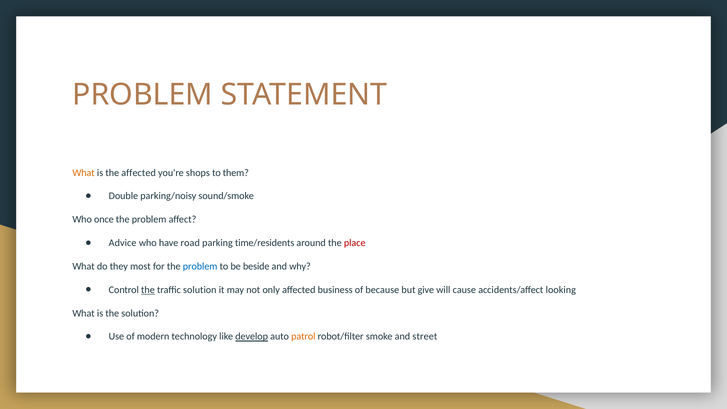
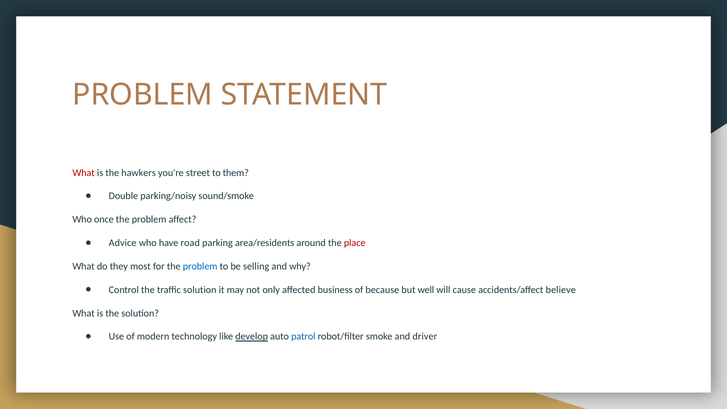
What at (84, 173) colour: orange -> red
the affected: affected -> hawkers
shops: shops -> street
time/residents: time/residents -> area/residents
beside: beside -> selling
the at (148, 290) underline: present -> none
give: give -> well
looking: looking -> believe
patrol colour: orange -> blue
street: street -> driver
